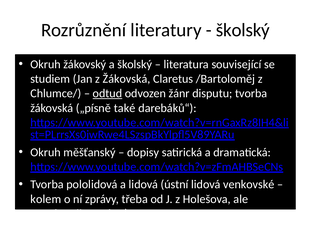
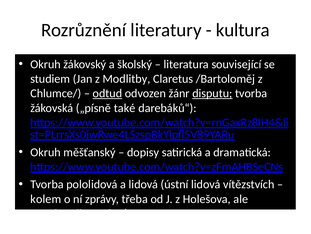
školský at (243, 30): školský -> kultura
z Žákovská: Žákovská -> Modlitby
disputu underline: none -> present
venkovské: venkovské -> vítězstvích
